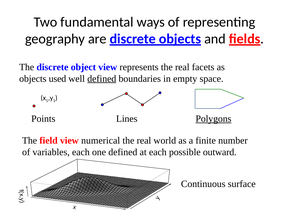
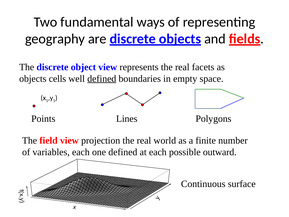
used: used -> cells
Polygons underline: present -> none
numerical: numerical -> projection
